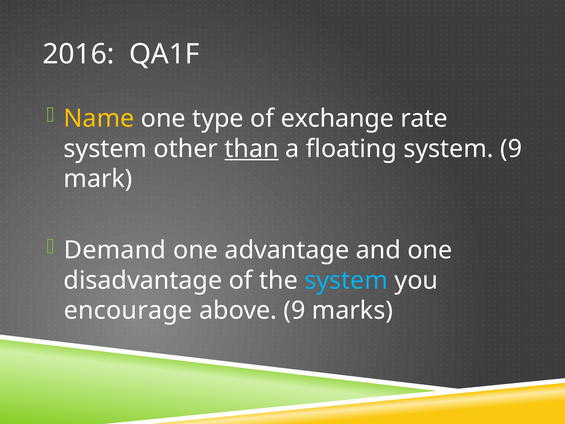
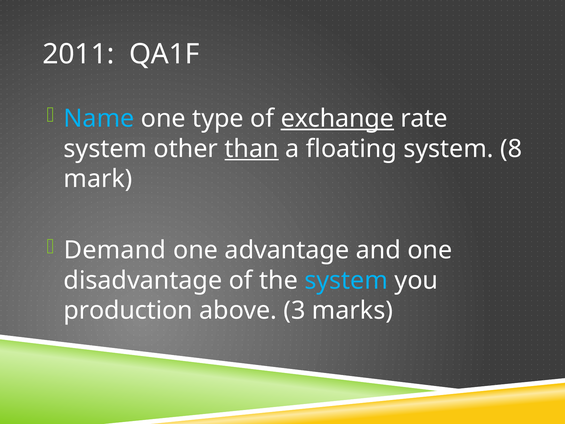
2016: 2016 -> 2011
Name colour: yellow -> light blue
exchange underline: none -> present
system 9: 9 -> 8
encourage: encourage -> production
above 9: 9 -> 3
